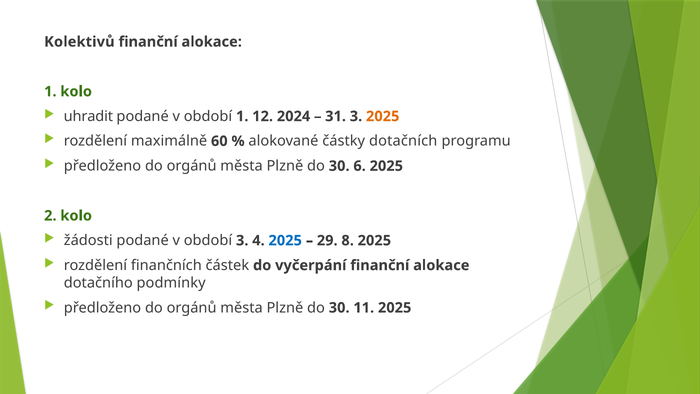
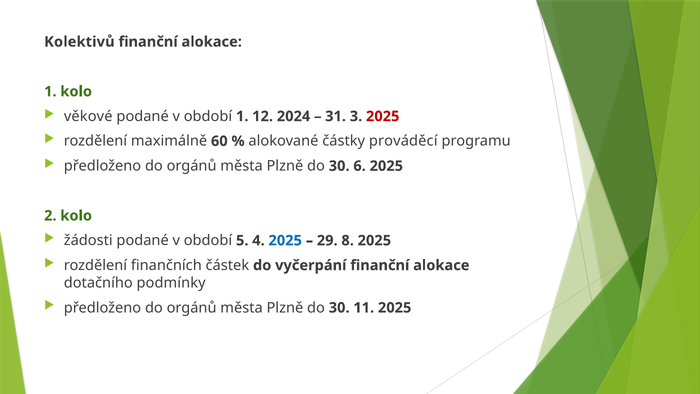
uhradit: uhradit -> věkové
2025 at (383, 116) colour: orange -> red
dotačních: dotačních -> prováděcí
období 3: 3 -> 5
